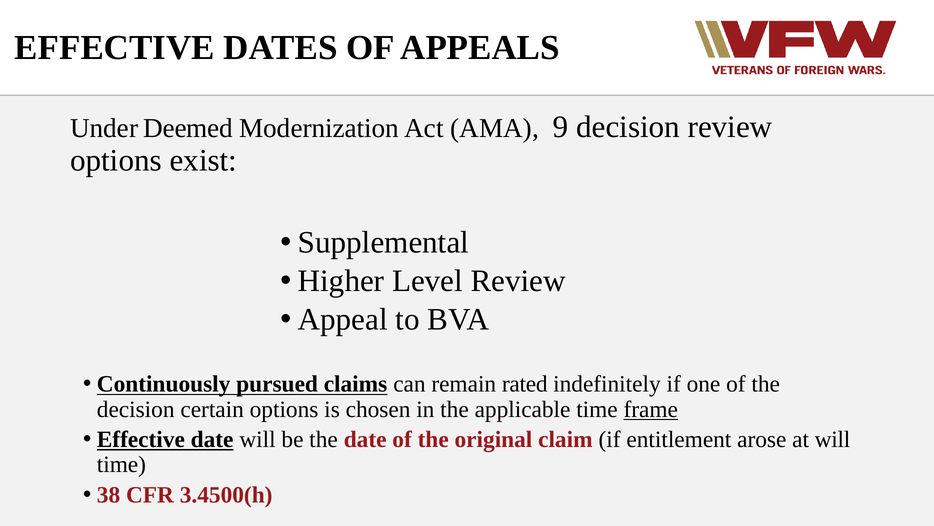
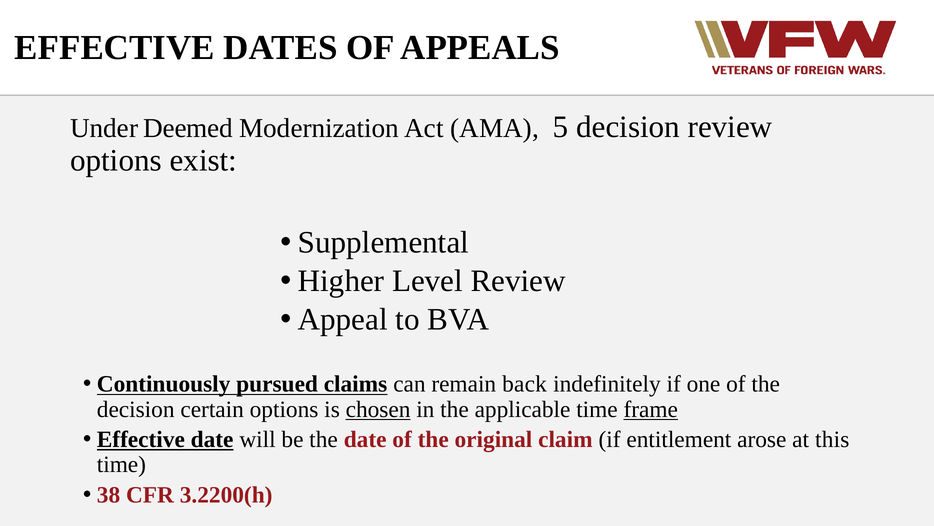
9: 9 -> 5
rated: rated -> back
chosen underline: none -> present
at will: will -> this
3.4500(h: 3.4500(h -> 3.2200(h
